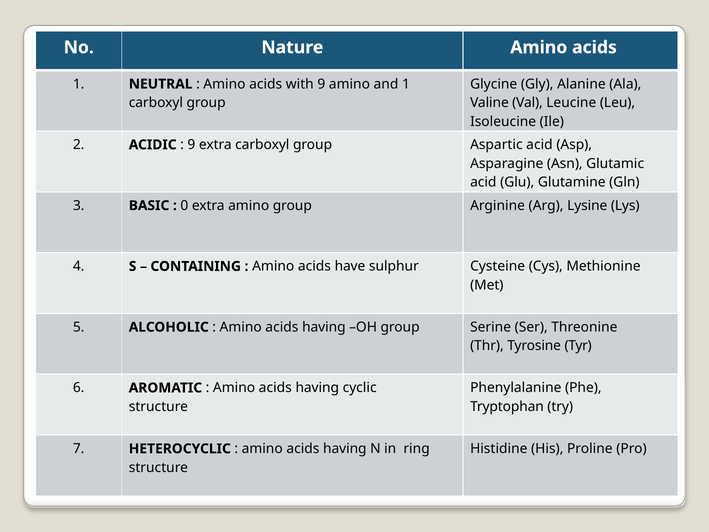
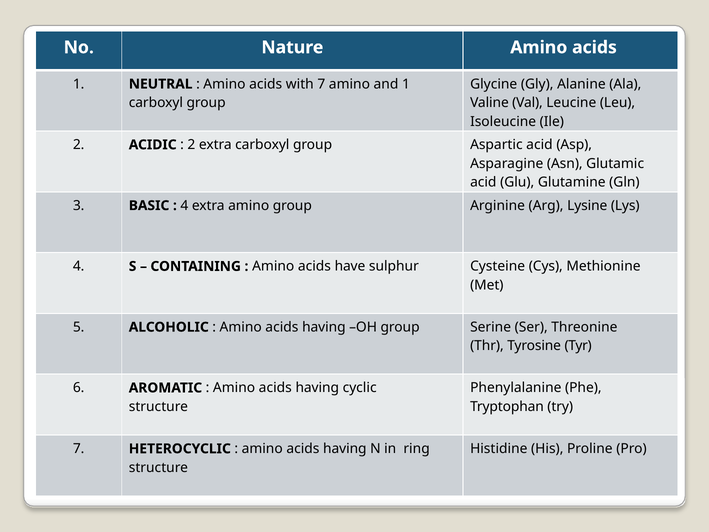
with 9: 9 -> 7
9 at (191, 145): 9 -> 2
0 at (184, 205): 0 -> 4
